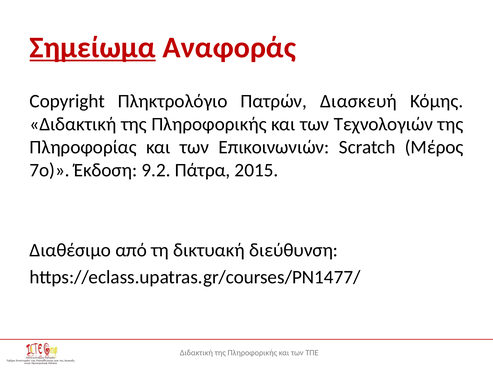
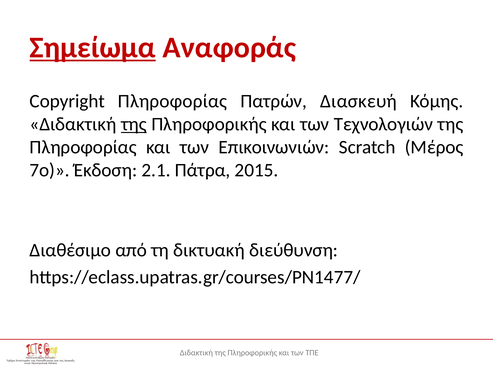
Copyright Πληκτρολόγιο: Πληκτρολόγιο -> Πληροφορίας
της at (134, 125) underline: none -> present
9.2: 9.2 -> 2.1
